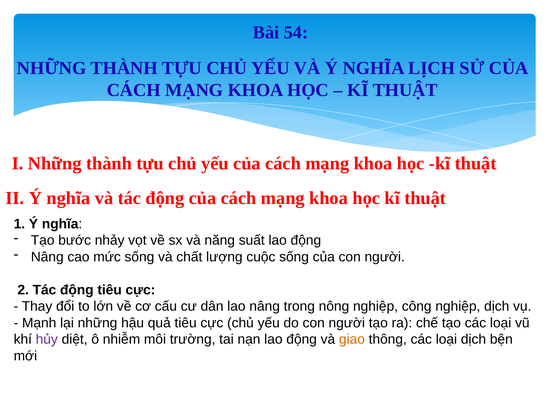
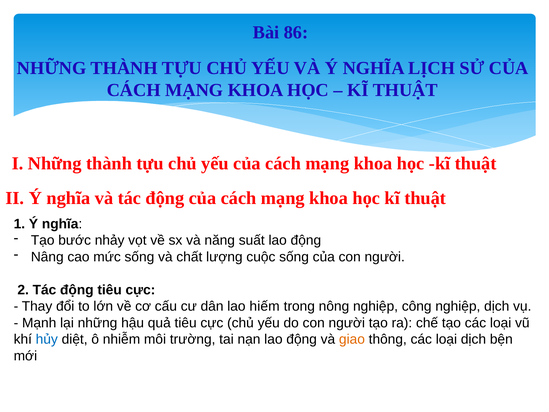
54: 54 -> 86
lao nâng: nâng -> hiếm
hủy colour: purple -> blue
